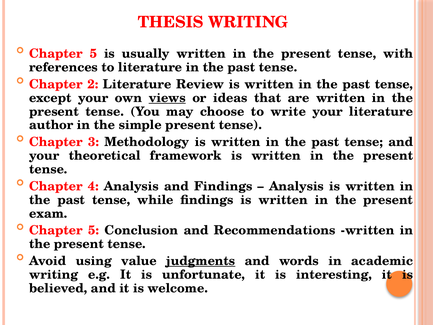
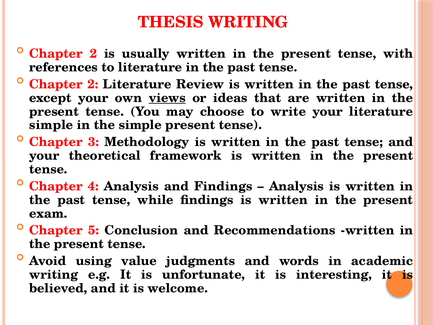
5 at (93, 54): 5 -> 2
author at (51, 125): author -> simple
judgments underline: present -> none
